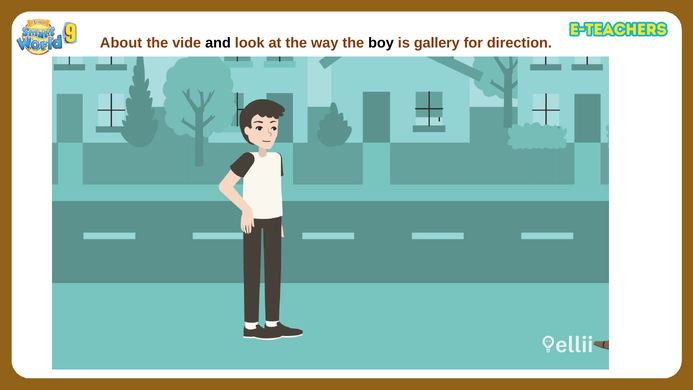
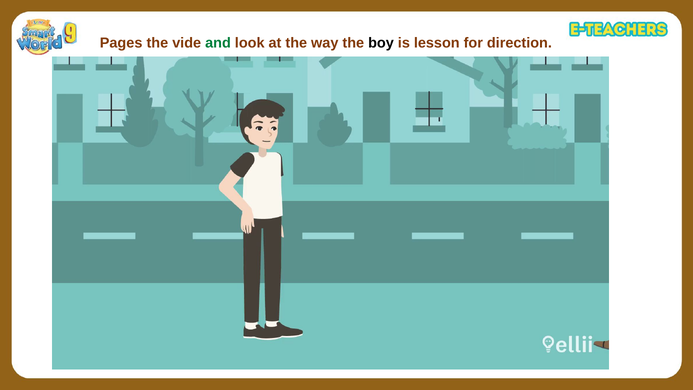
About: About -> Pages
and colour: black -> green
gallery: gallery -> lesson
